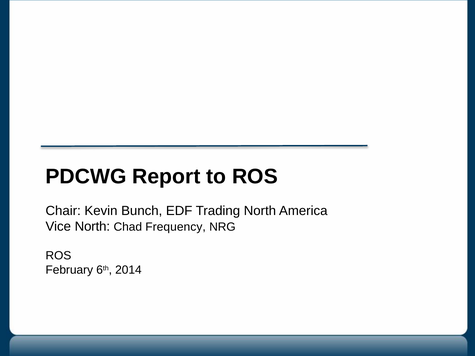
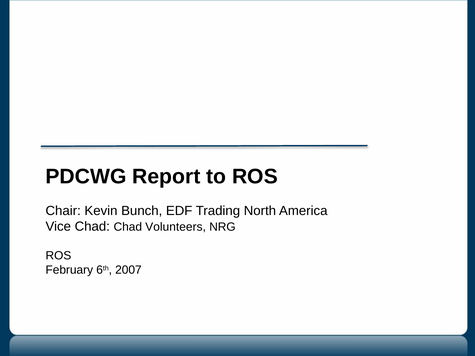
Vice North: North -> Chad
Frequency: Frequency -> Volunteers
2014: 2014 -> 2007
